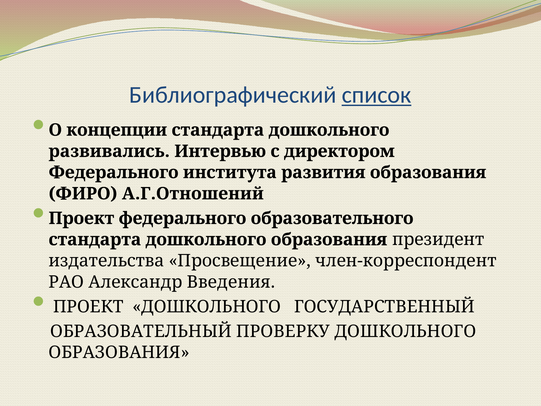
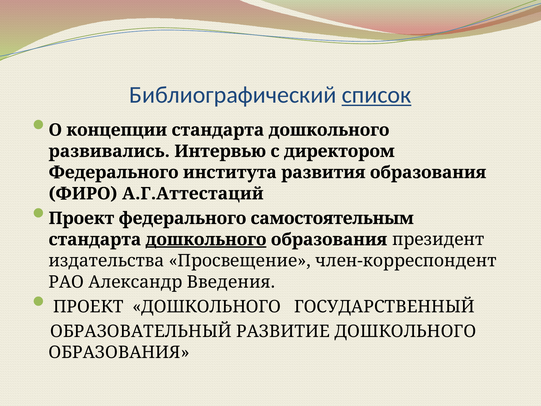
А.Г.Отношений: А.Г.Отношений -> А.Г.Аттестаций
образовательного: образовательного -> самостоятельным
дошкольного at (206, 239) underline: none -> present
ПРОВЕРКУ: ПРОВЕРКУ -> РАЗВИТИЕ
